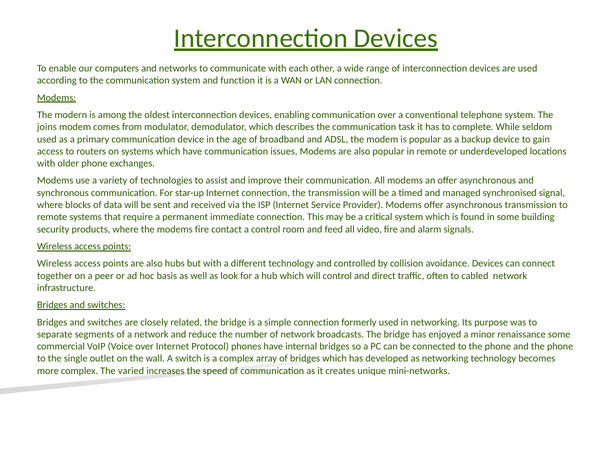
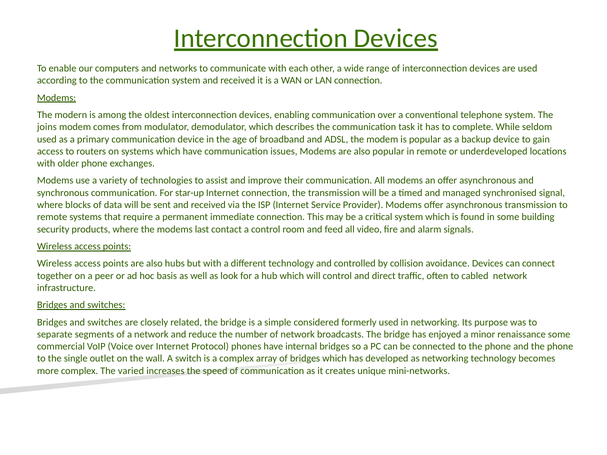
system and function: function -> received
modems fire: fire -> last
simple connection: connection -> considered
